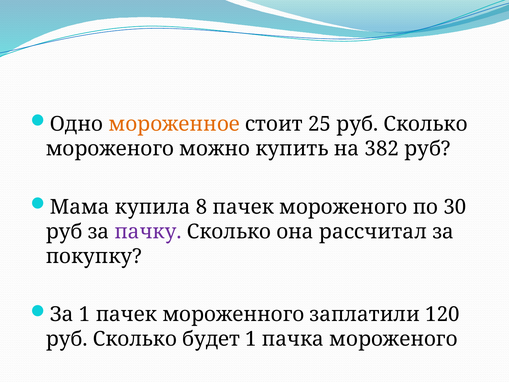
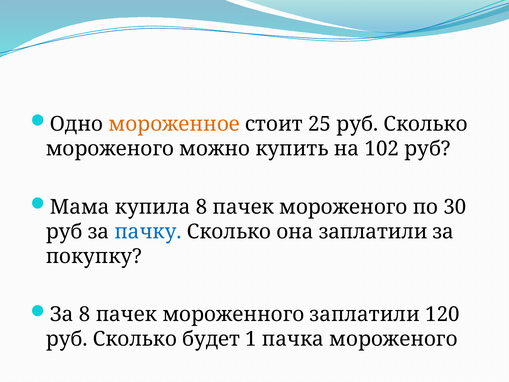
382: 382 -> 102
пачку colour: purple -> blue
она рассчитал: рассчитал -> заплатили
За 1: 1 -> 8
